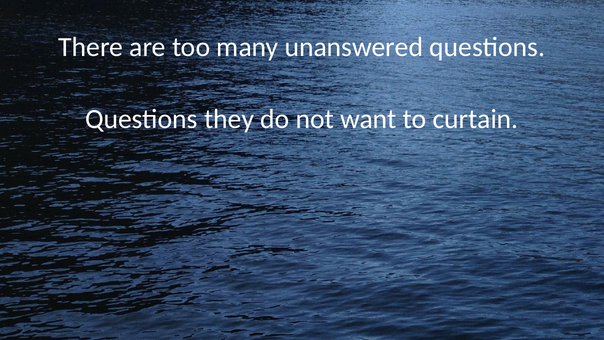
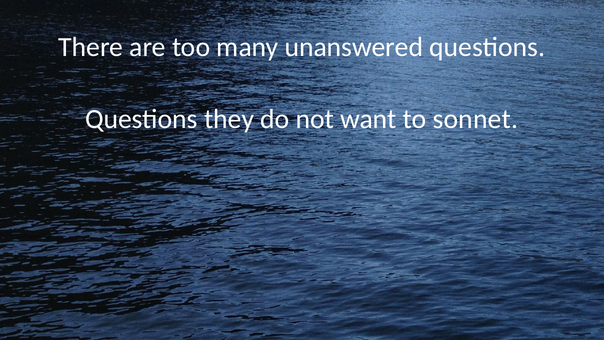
curtain: curtain -> sonnet
